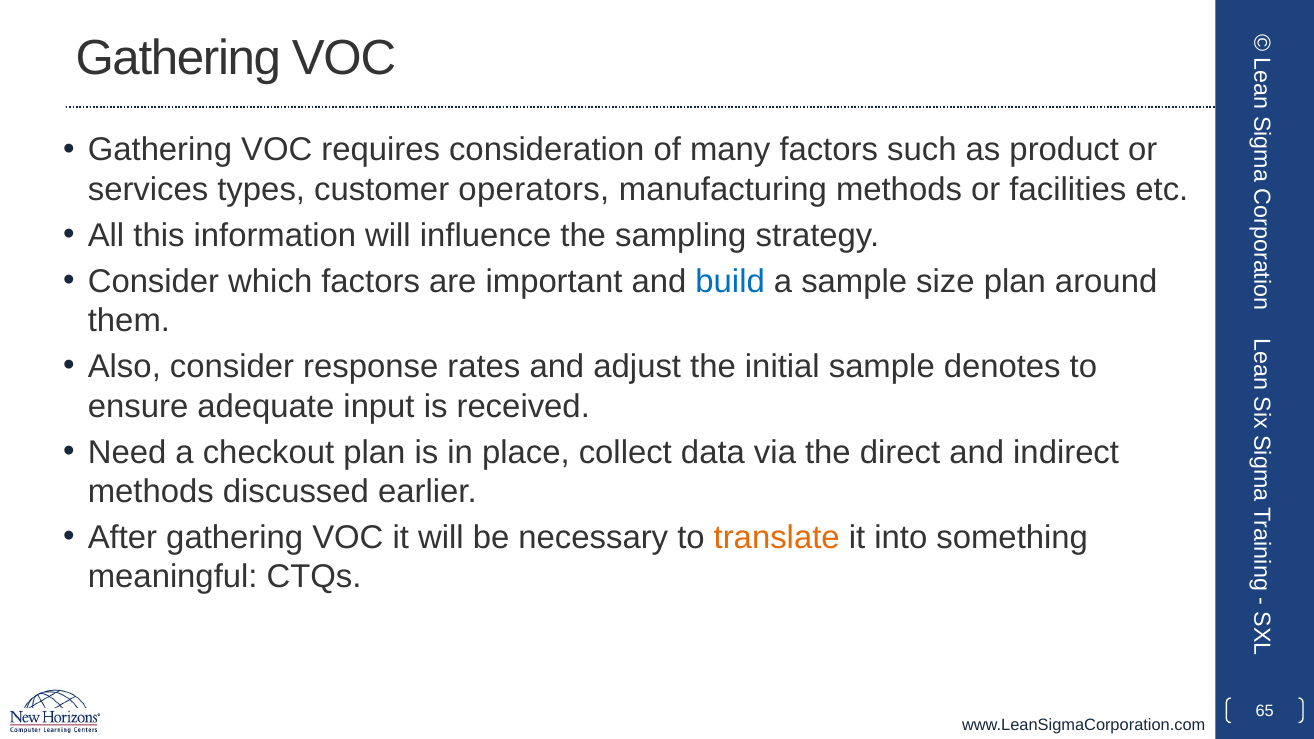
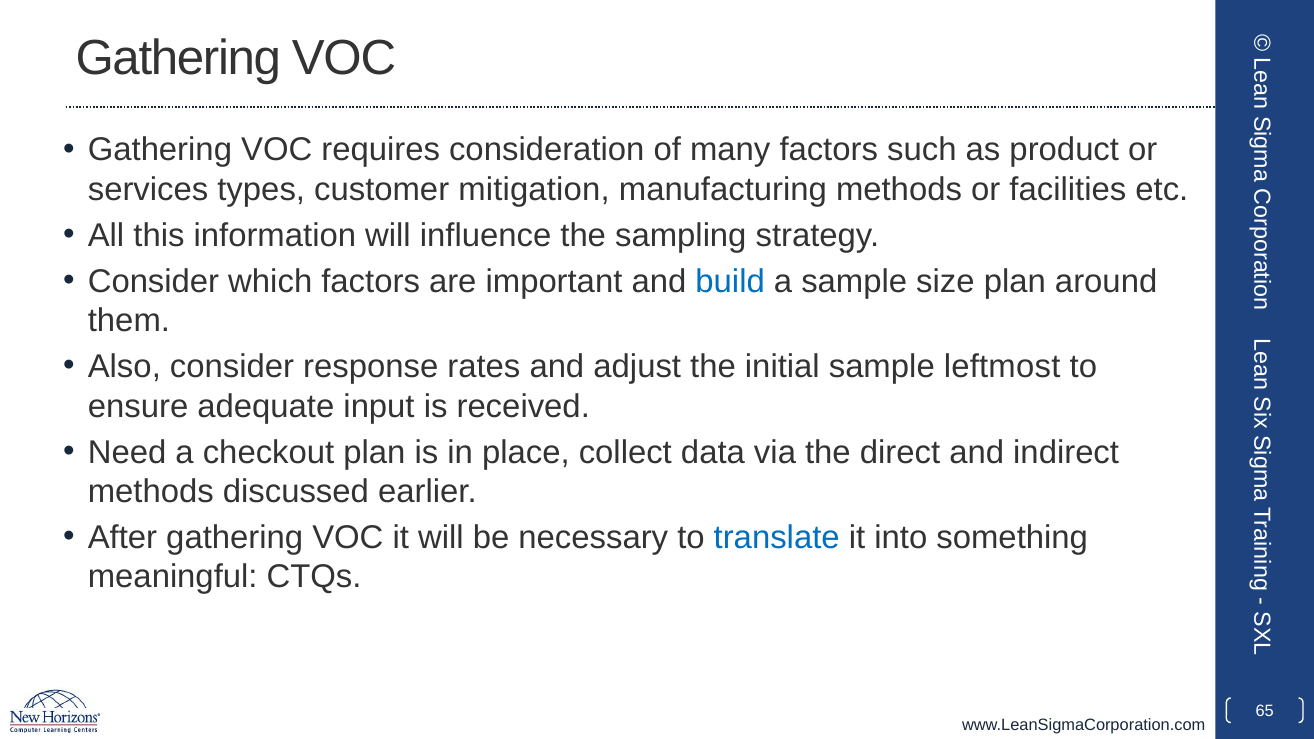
operators: operators -> mitigation
denotes: denotes -> leftmost
translate colour: orange -> blue
